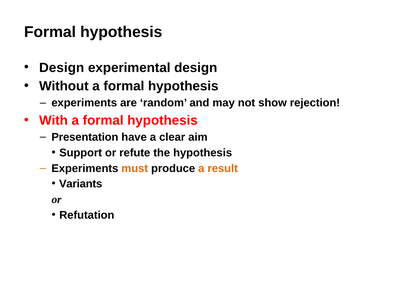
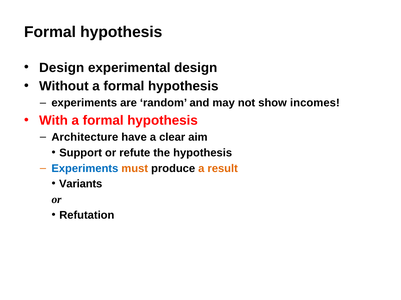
rejection: rejection -> incomes
Presentation: Presentation -> Architecture
Experiments at (85, 169) colour: black -> blue
